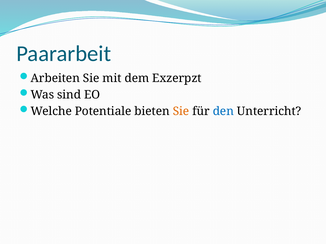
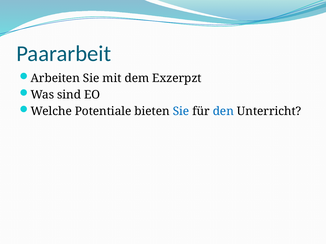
Sie at (181, 111) colour: orange -> blue
